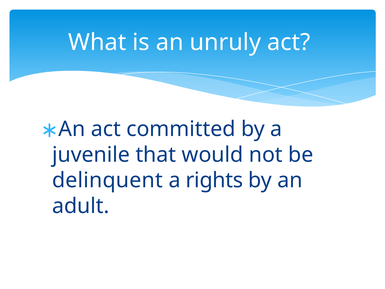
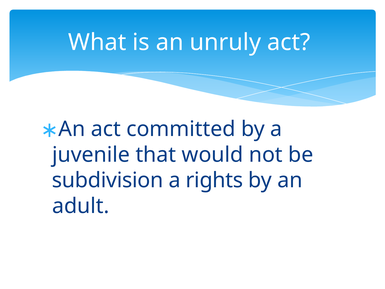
delinquent: delinquent -> subdivision
